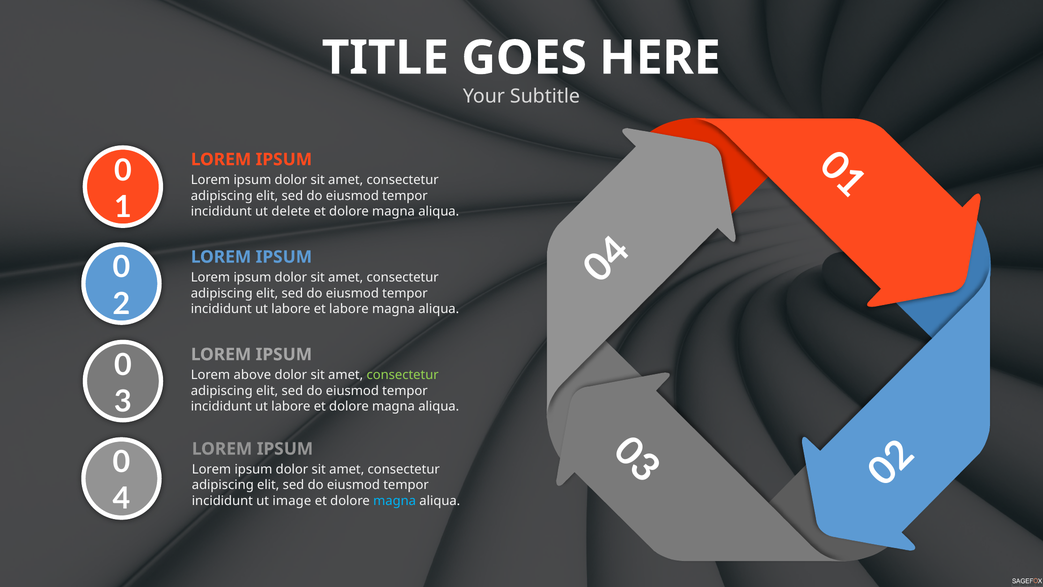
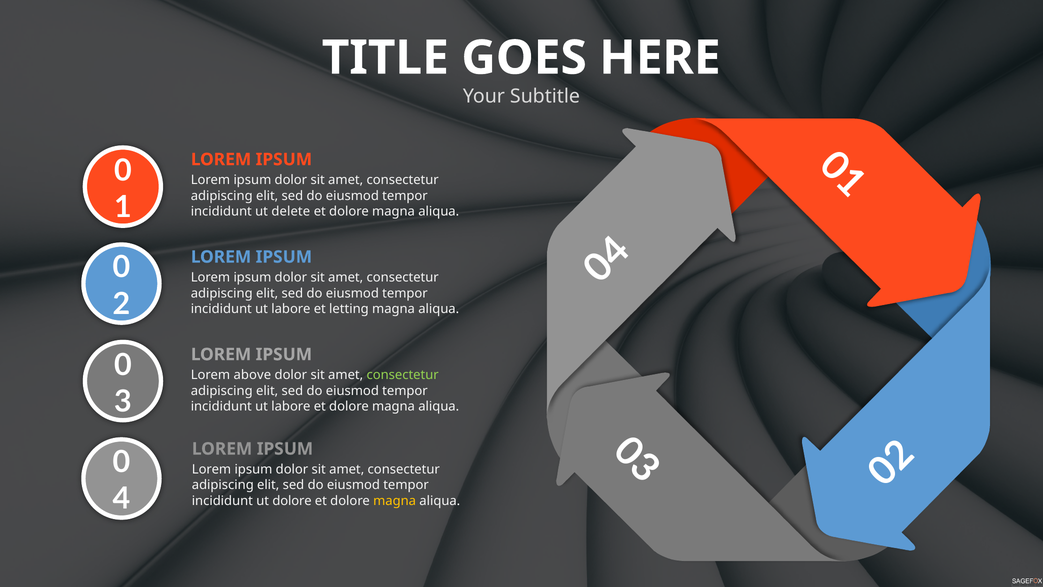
et labore: labore -> letting
ut image: image -> dolore
magna at (395, 501) colour: light blue -> yellow
